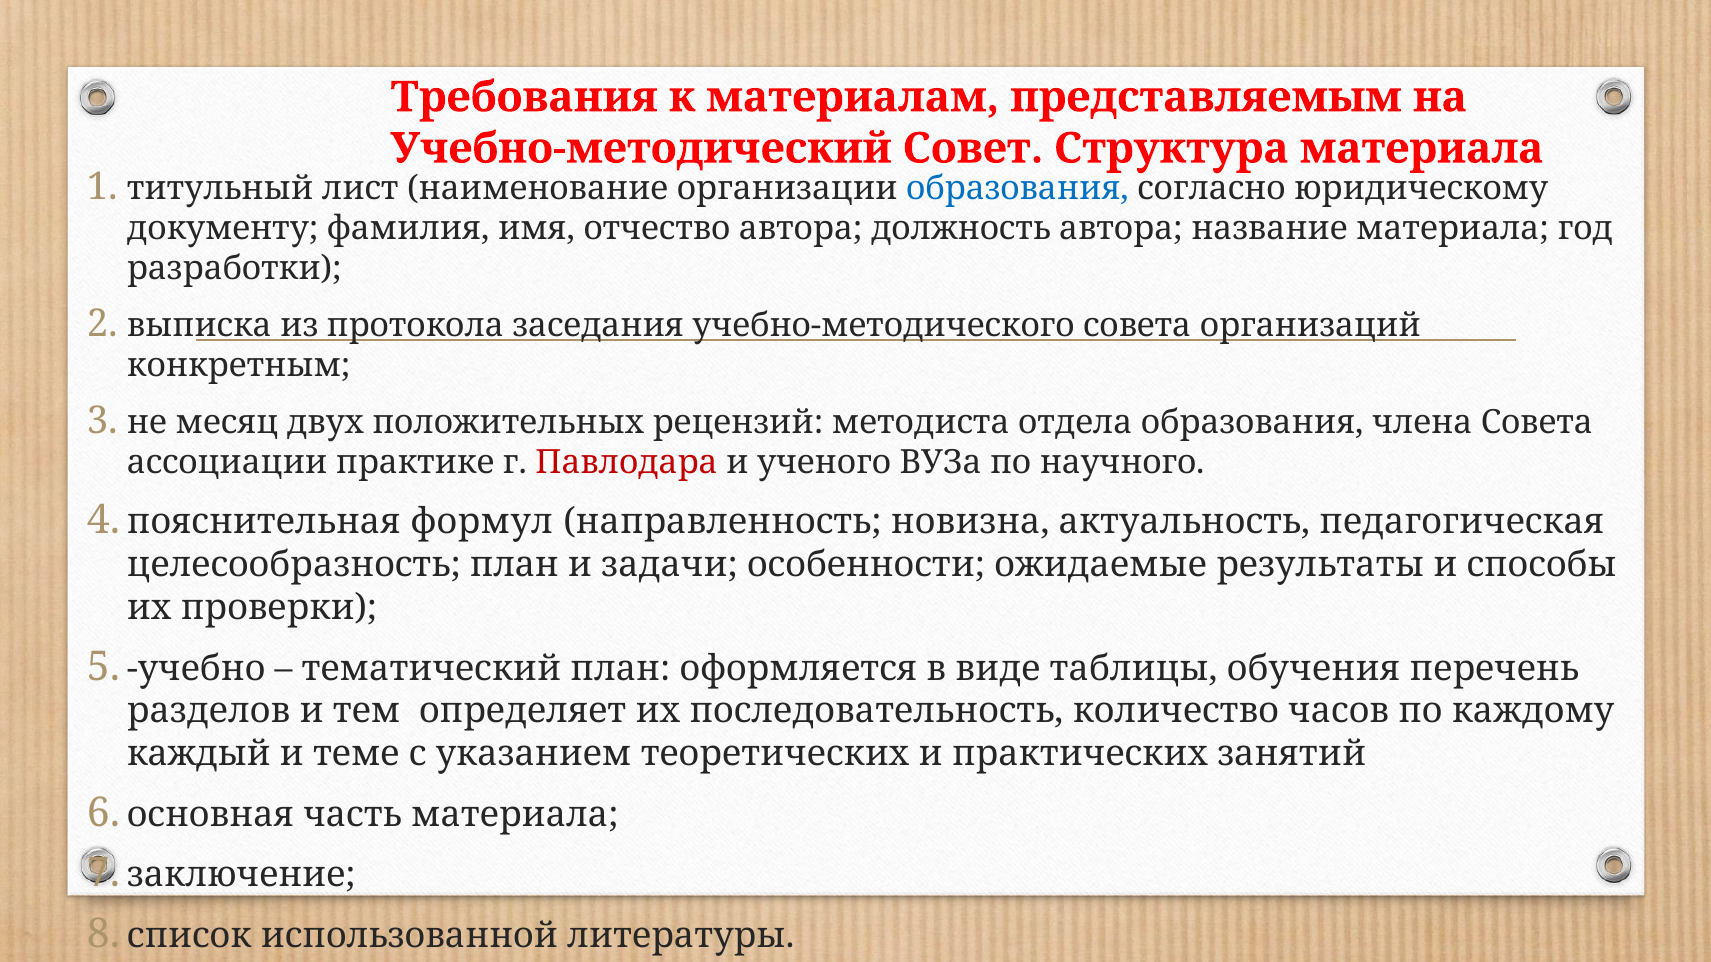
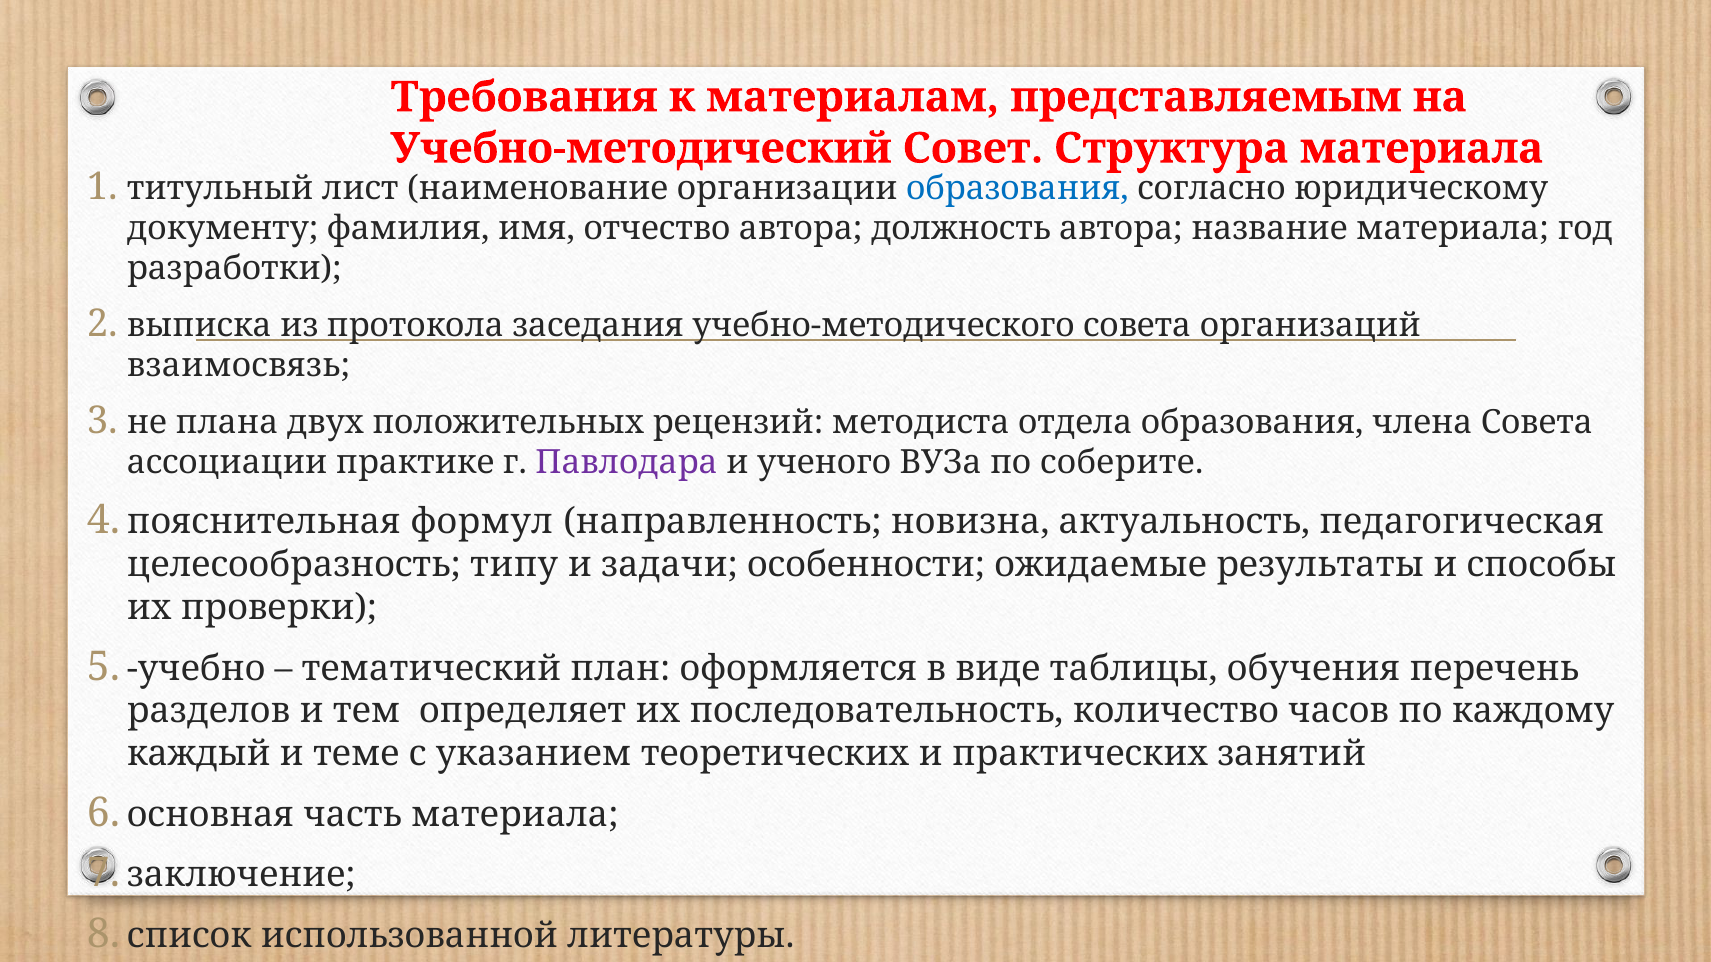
конкретным: конкретным -> взаимосвязь
месяц: месяц -> плана
Павлодара colour: red -> purple
научного: научного -> соберите
целесообразность план: план -> типу
